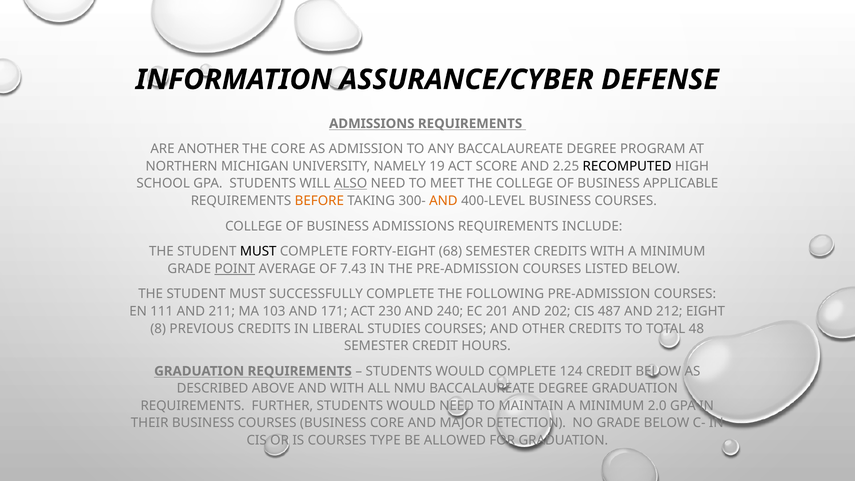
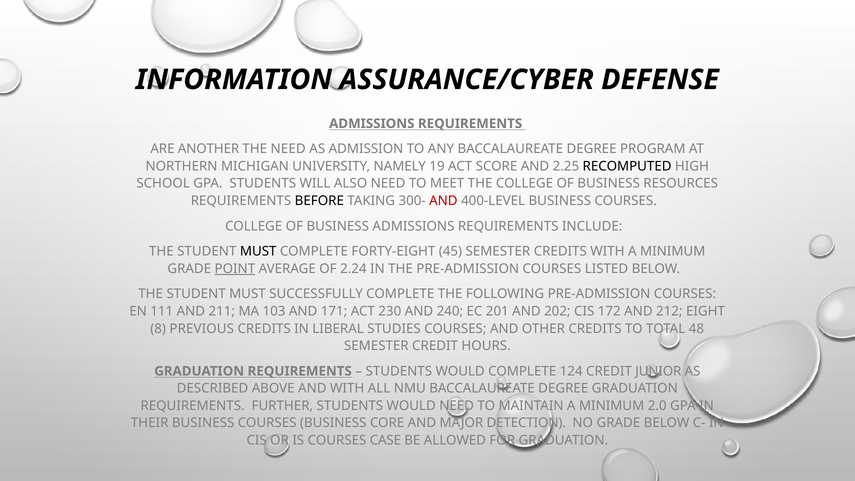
THE CORE: CORE -> NEED
ALSO underline: present -> none
APPLICABLE: APPLICABLE -> RESOURCES
BEFORE colour: orange -> black
AND at (443, 201) colour: orange -> red
68: 68 -> 45
7.43: 7.43 -> 2.24
487: 487 -> 172
CREDIT BELOW: BELOW -> JUNIOR
TYPE: TYPE -> CASE
